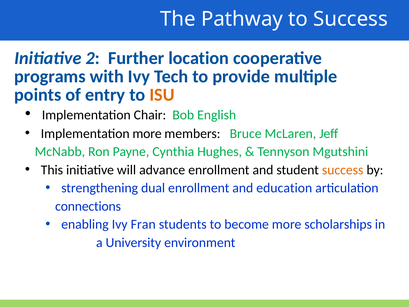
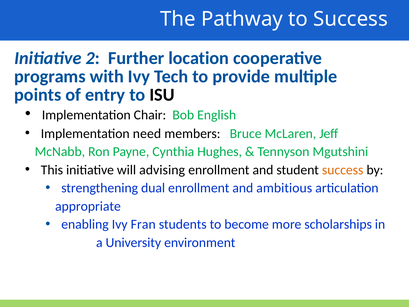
ISU colour: orange -> black
Implementation more: more -> need
advance: advance -> advising
education: education -> ambitious
connections: connections -> appropriate
